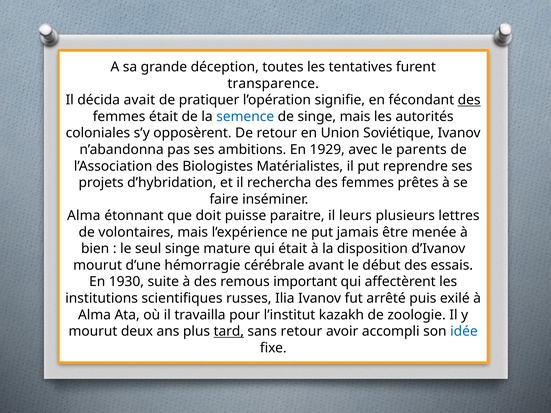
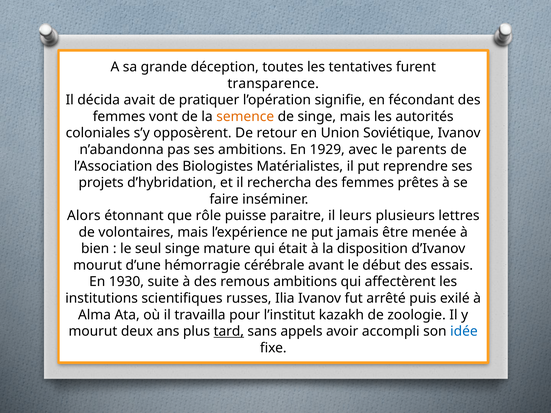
des at (469, 100) underline: present -> none
femmes était: était -> vont
semence at (245, 117) colour: blue -> orange
Alma at (84, 216): Alma -> Alors
doit: doit -> rôle
important at (305, 282): important -> ambitions
sans retour: retour -> appels
